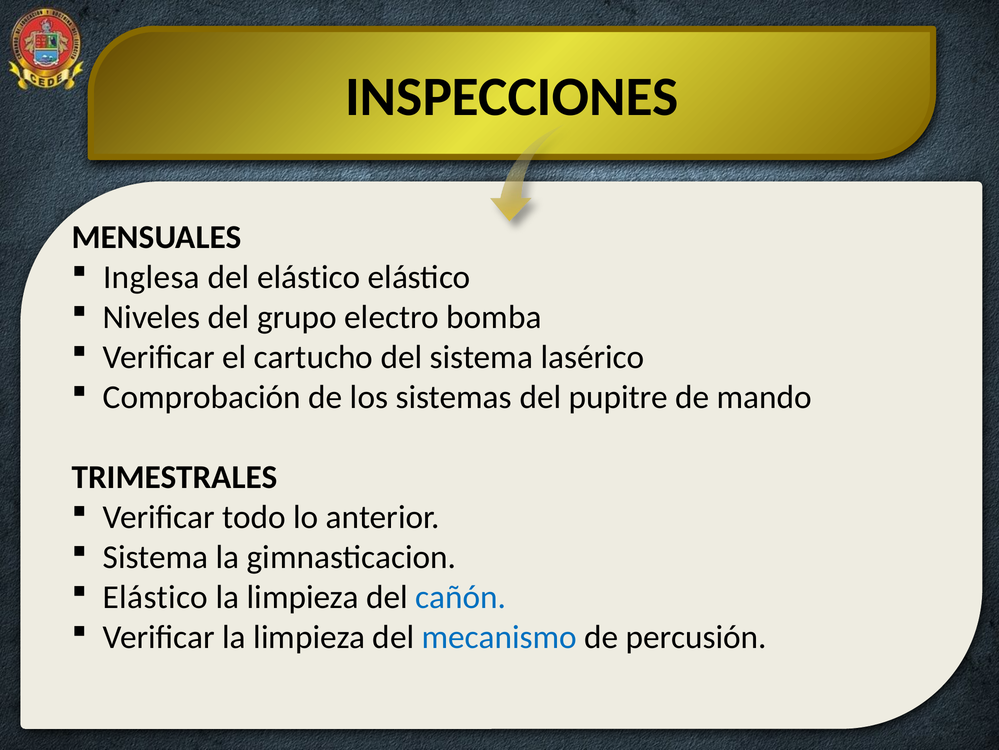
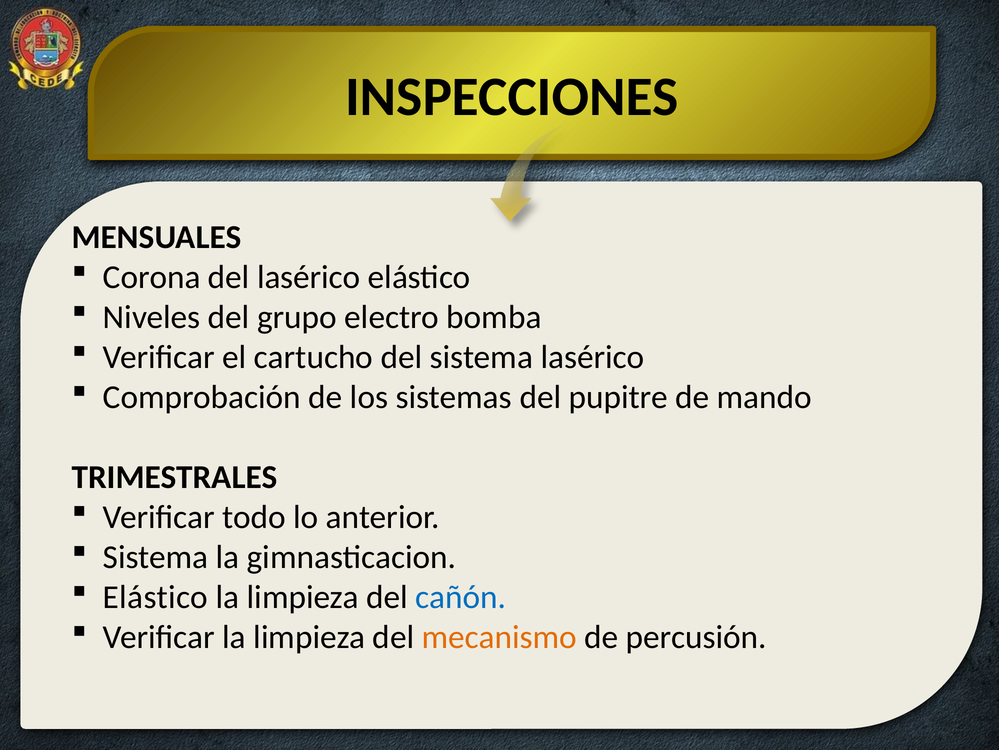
Inglesa: Inglesa -> Corona
del elástico: elástico -> lasérico
mecanismo colour: blue -> orange
